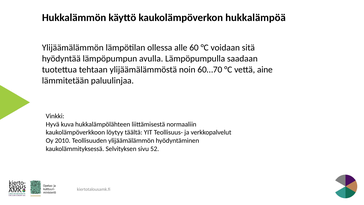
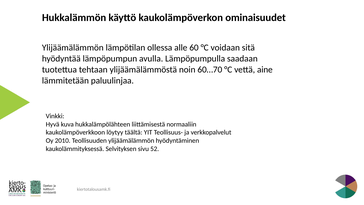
hukkalämpöä: hukkalämpöä -> ominaisuudet
